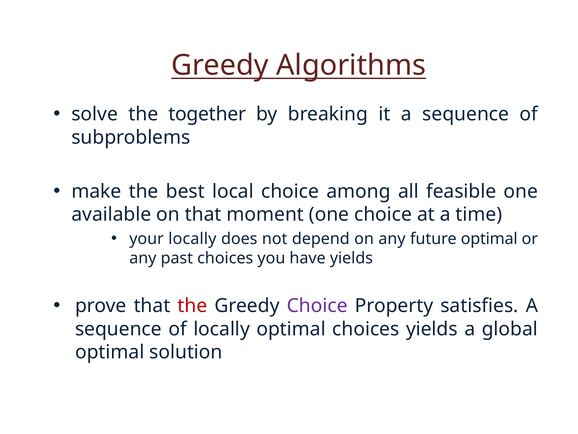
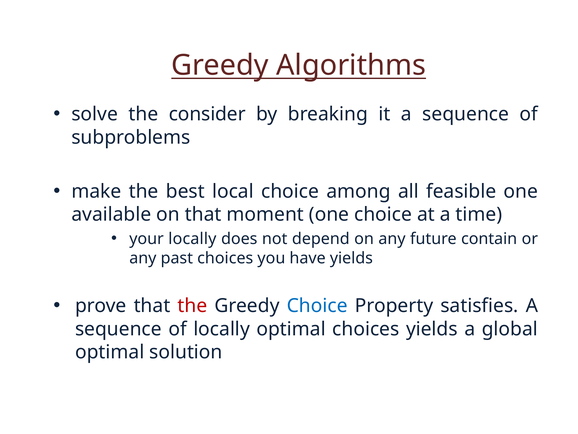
together: together -> consider
future optimal: optimal -> contain
Choice at (317, 306) colour: purple -> blue
